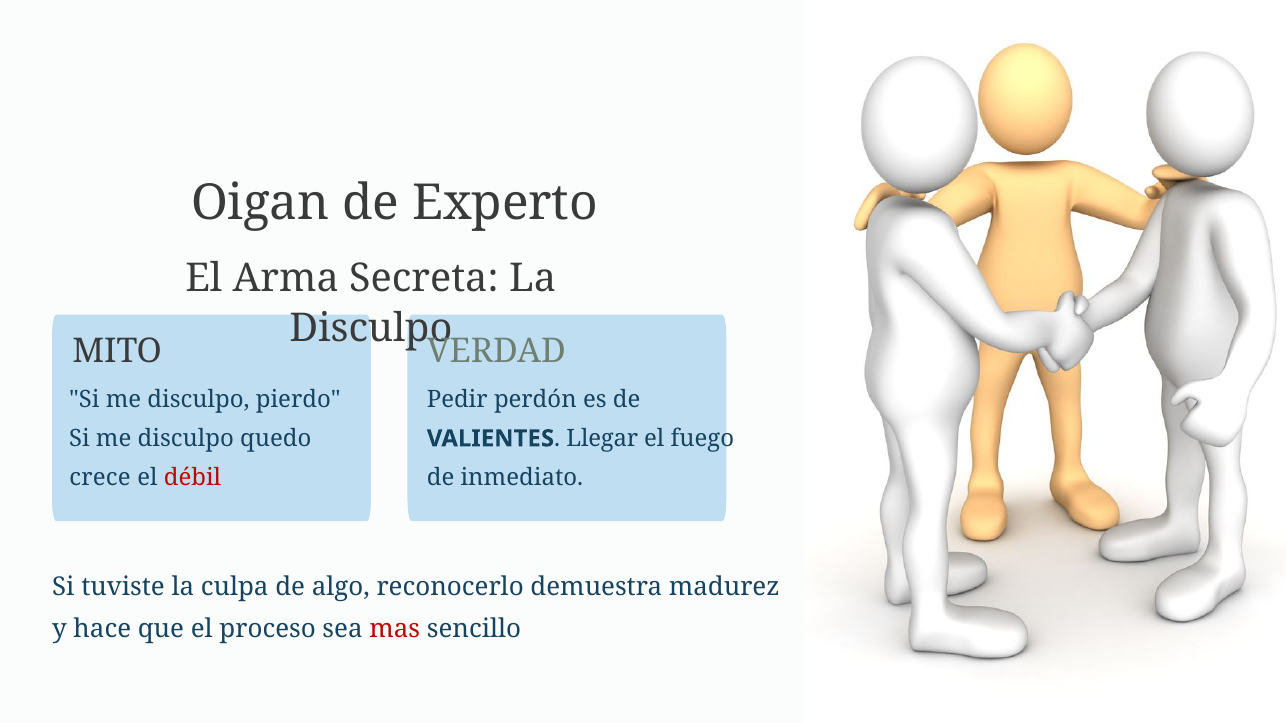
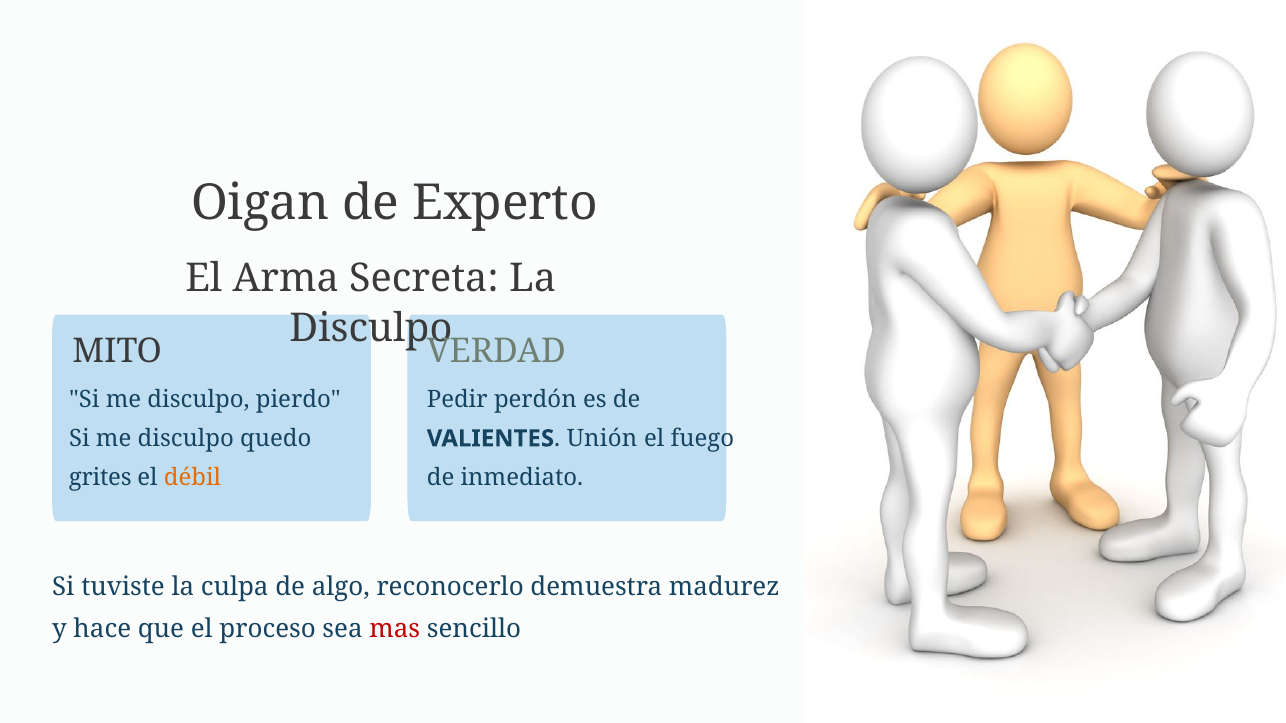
Llegar: Llegar -> Unión
crece: crece -> grites
débil colour: red -> orange
